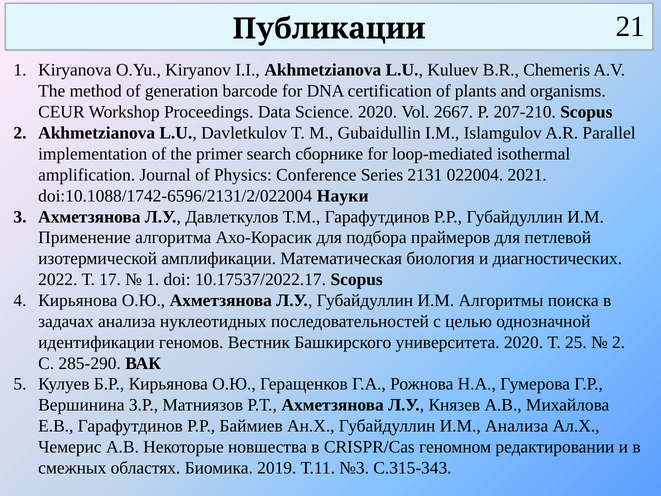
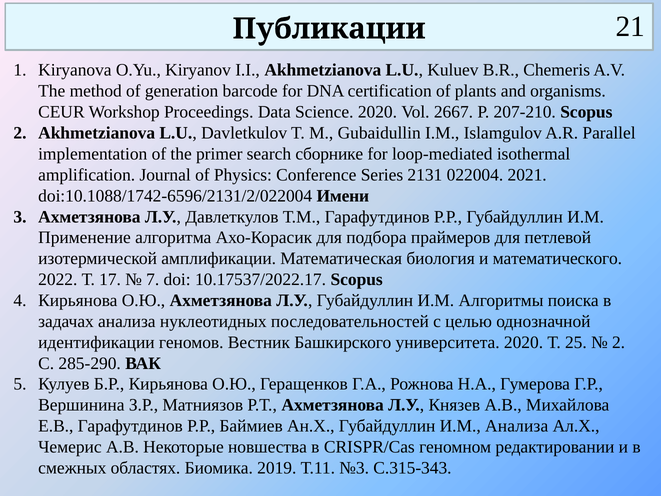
Науки: Науки -> Имени
диагностических: диагностических -> математического
1 at (153, 279): 1 -> 7
